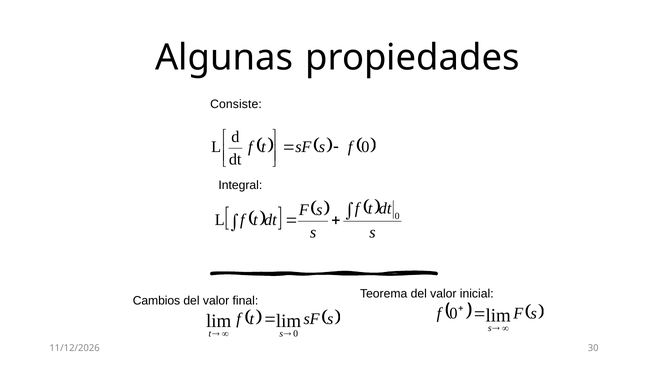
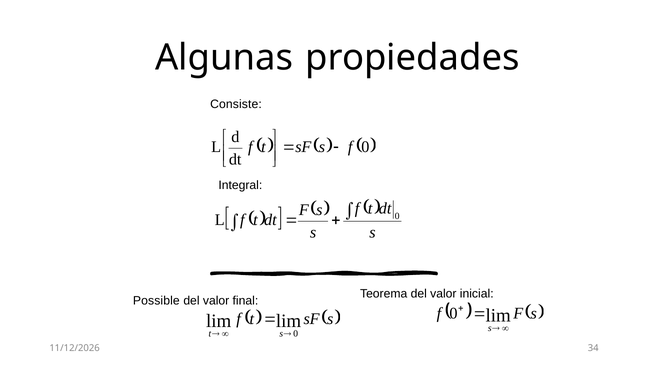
Cambios: Cambios -> Possible
30: 30 -> 34
